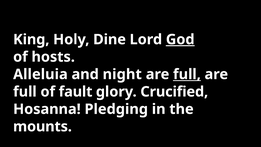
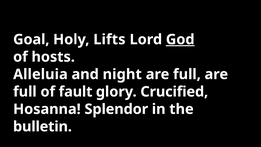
King: King -> Goal
Dine: Dine -> Lifts
full at (187, 74) underline: present -> none
Pledging: Pledging -> Splendor
mounts: mounts -> bulletin
